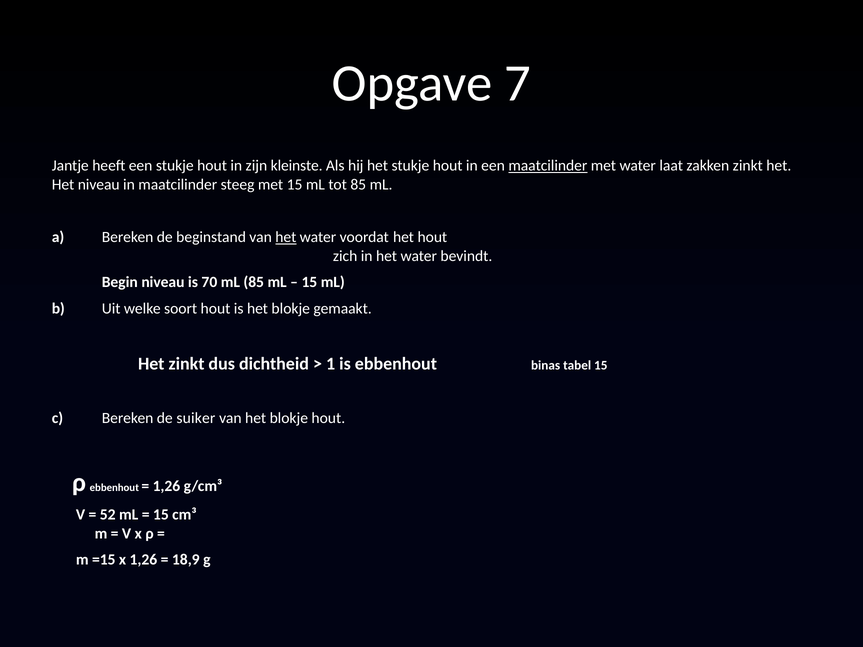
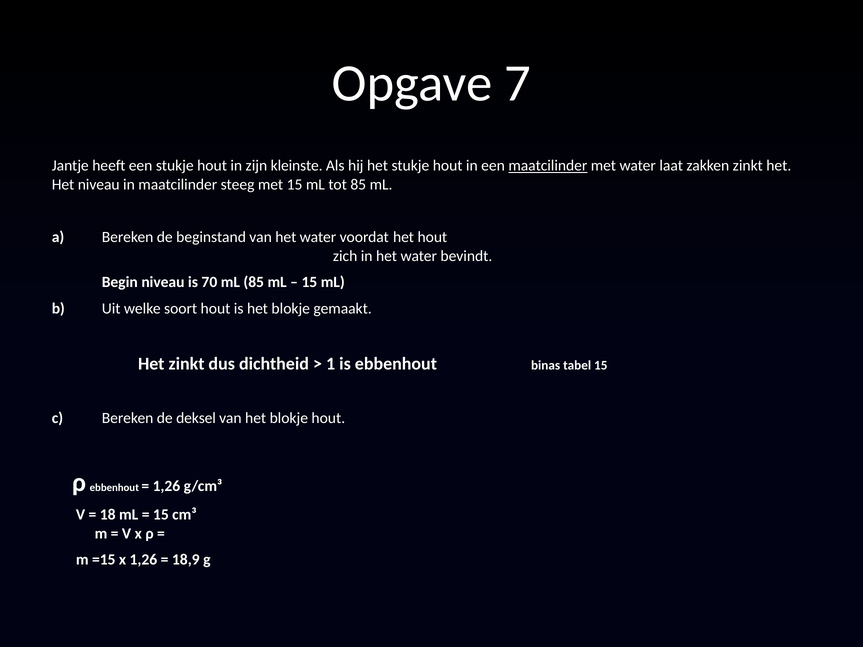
het at (286, 237) underline: present -> none
suiker: suiker -> deksel
52: 52 -> 18
